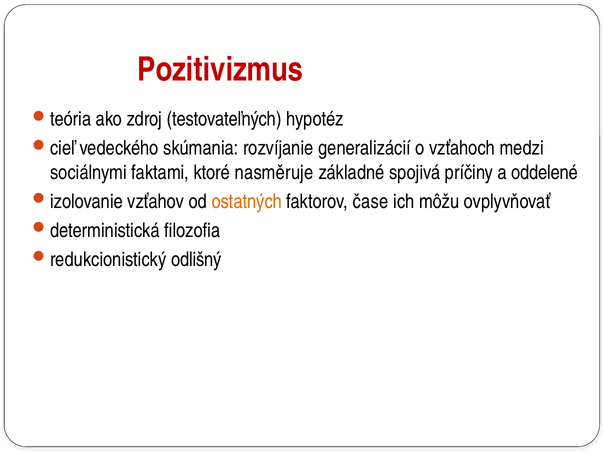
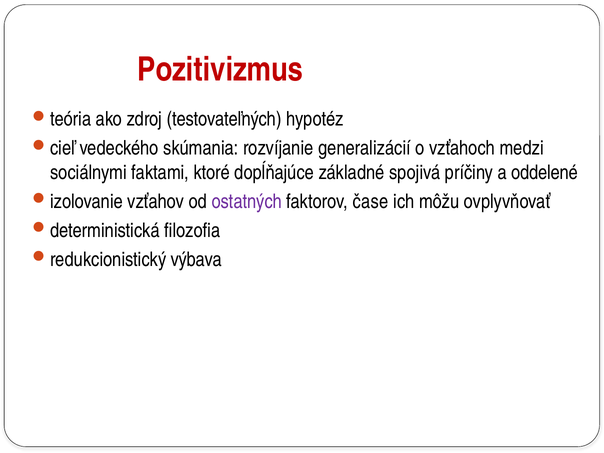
nasměruje: nasměruje -> dopĺňajúce
ostatných colour: orange -> purple
odlišný: odlišný -> výbava
